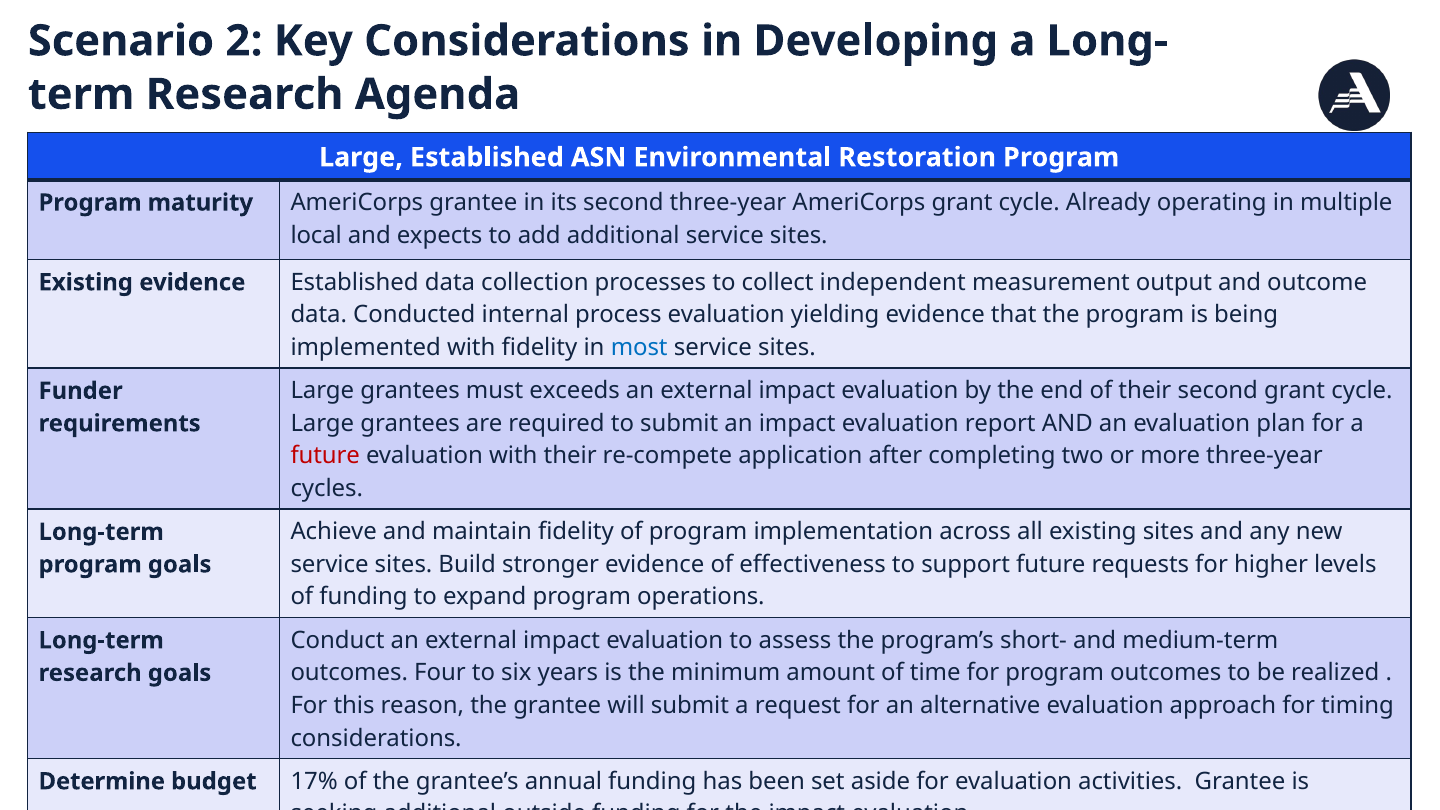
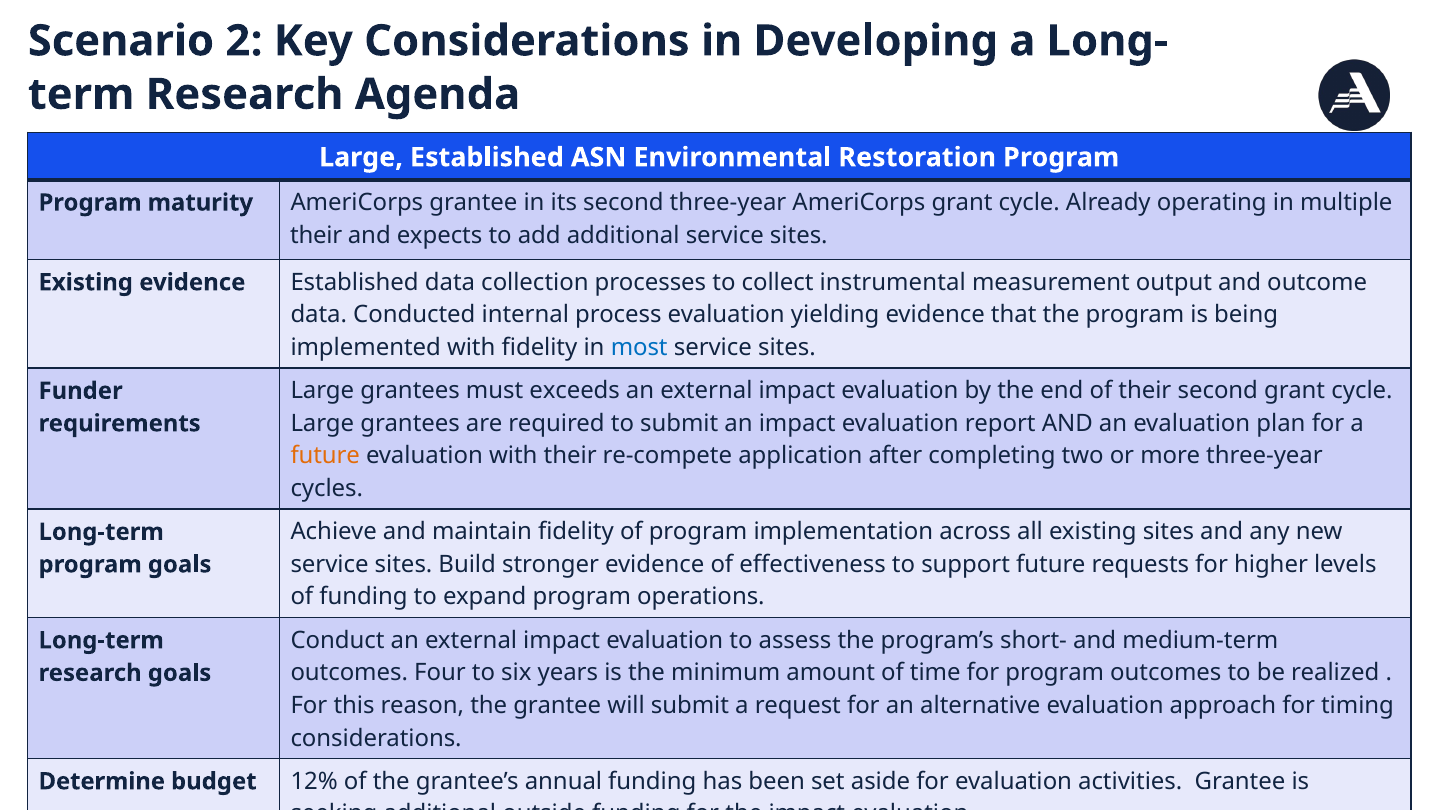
local at (316, 235): local -> their
independent: independent -> instrumental
future at (325, 456) colour: red -> orange
17%: 17% -> 12%
